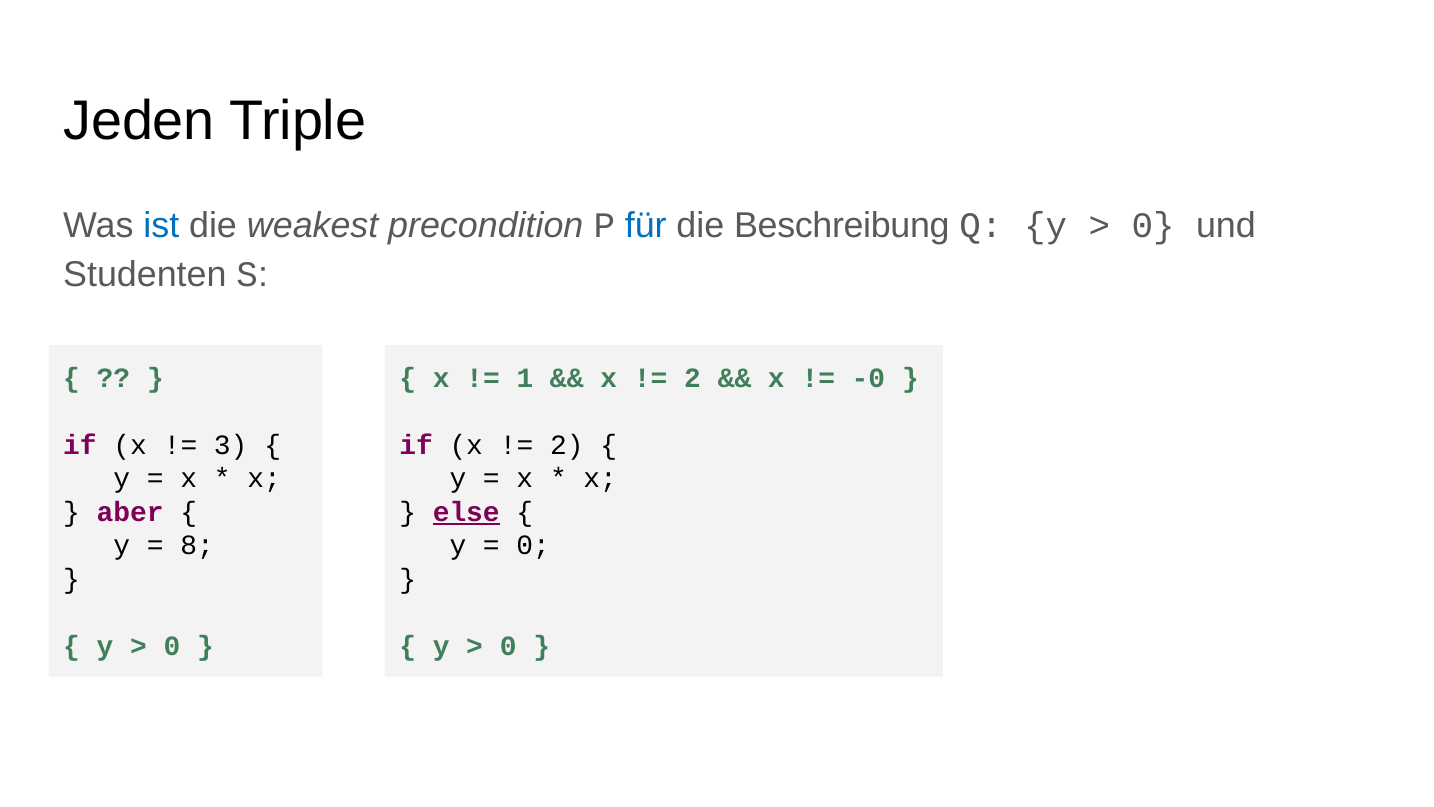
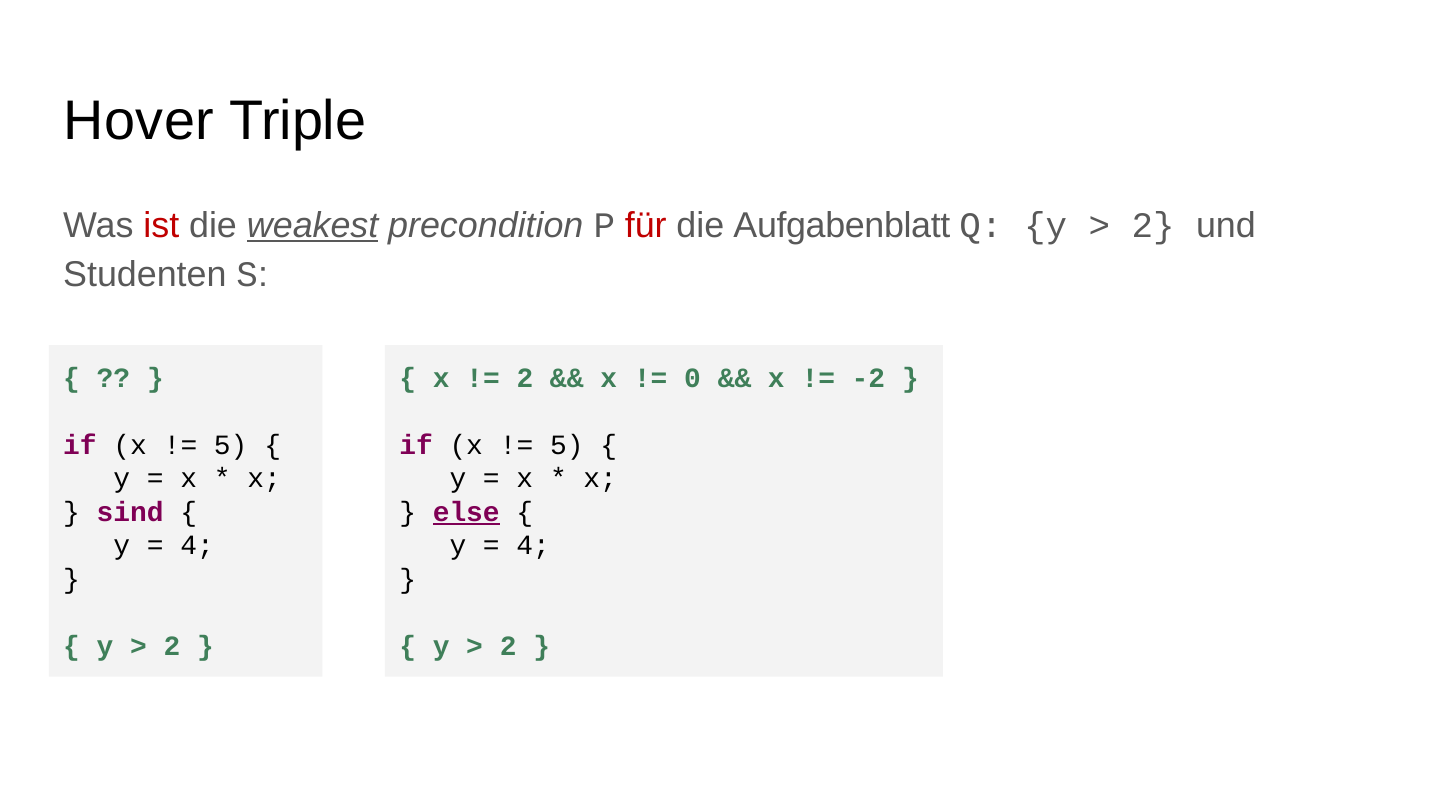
Jeden: Jeden -> Hover
ist colour: blue -> red
weakest underline: none -> present
für colour: blue -> red
Beschreibung: Beschreibung -> Aufgabenblatt
0 at (1153, 226): 0 -> 2
1 at (525, 378): 1 -> 2
2 at (693, 378): 2 -> 0
-0: -0 -> -2
3 at (231, 445): 3 -> 5
2 at (567, 445): 2 -> 5
aber: aber -> sind
8 at (197, 545): 8 -> 4
0 at (533, 545): 0 -> 4
0 at (172, 646): 0 -> 2
0 at (508, 646): 0 -> 2
